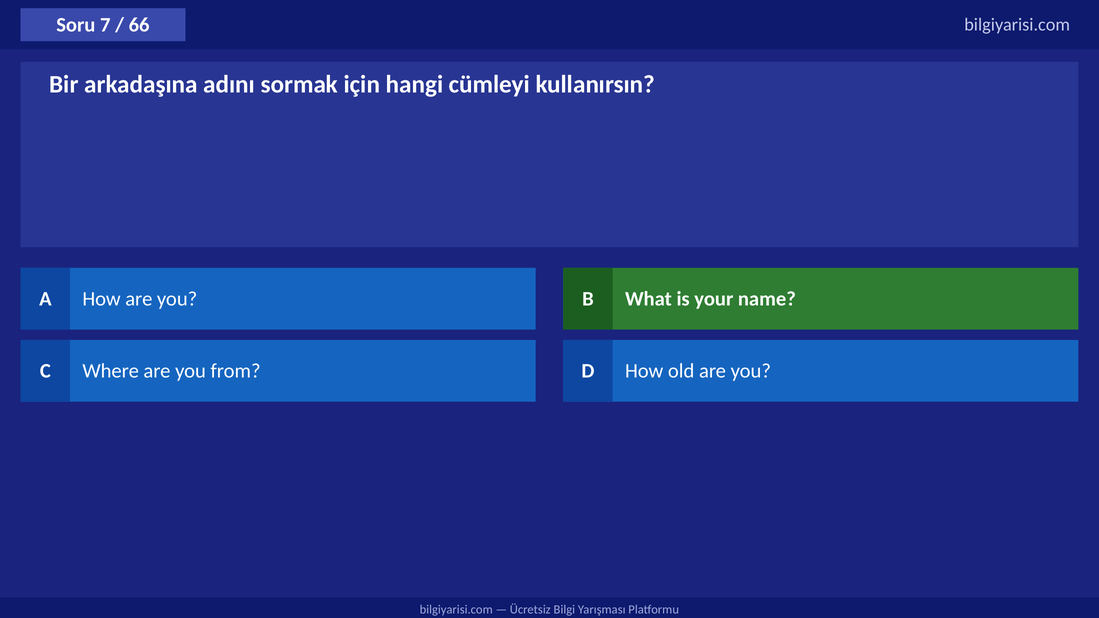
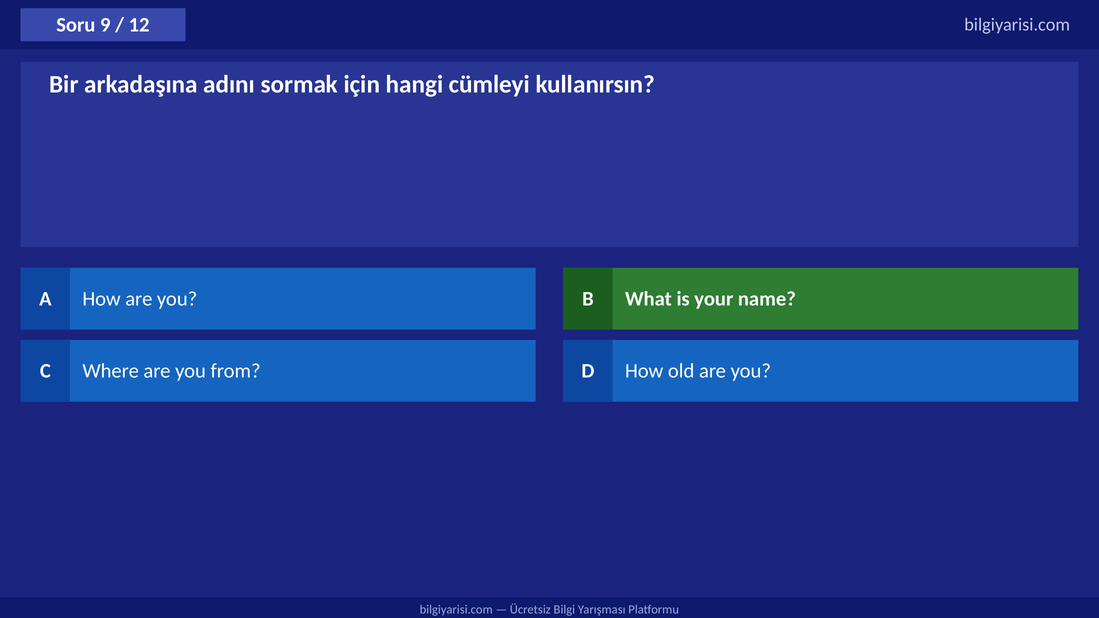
7: 7 -> 9
66: 66 -> 12
